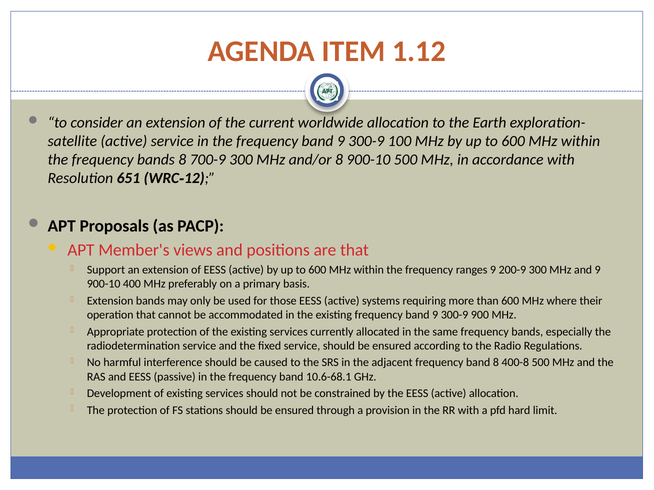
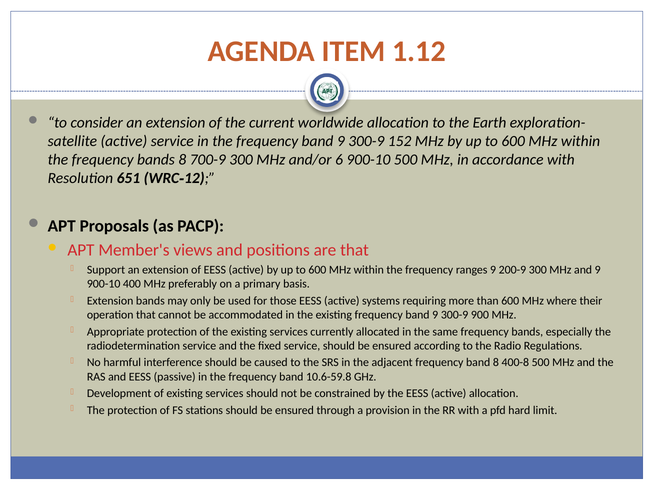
100: 100 -> 152
and/or 8: 8 -> 6
10.6-68.1: 10.6-68.1 -> 10.6-59.8
